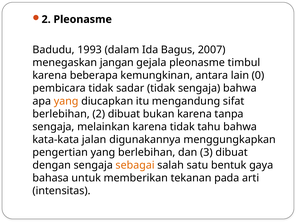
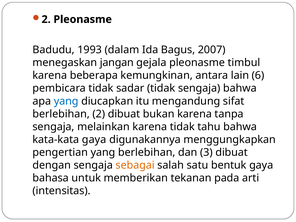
0: 0 -> 6
yang at (66, 101) colour: orange -> blue
kata-kata jalan: jalan -> gaya
